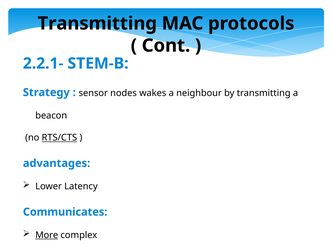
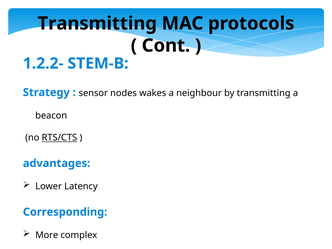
2.2.1-: 2.2.1- -> 1.2.2-
Communicates: Communicates -> Corresponding
More underline: present -> none
